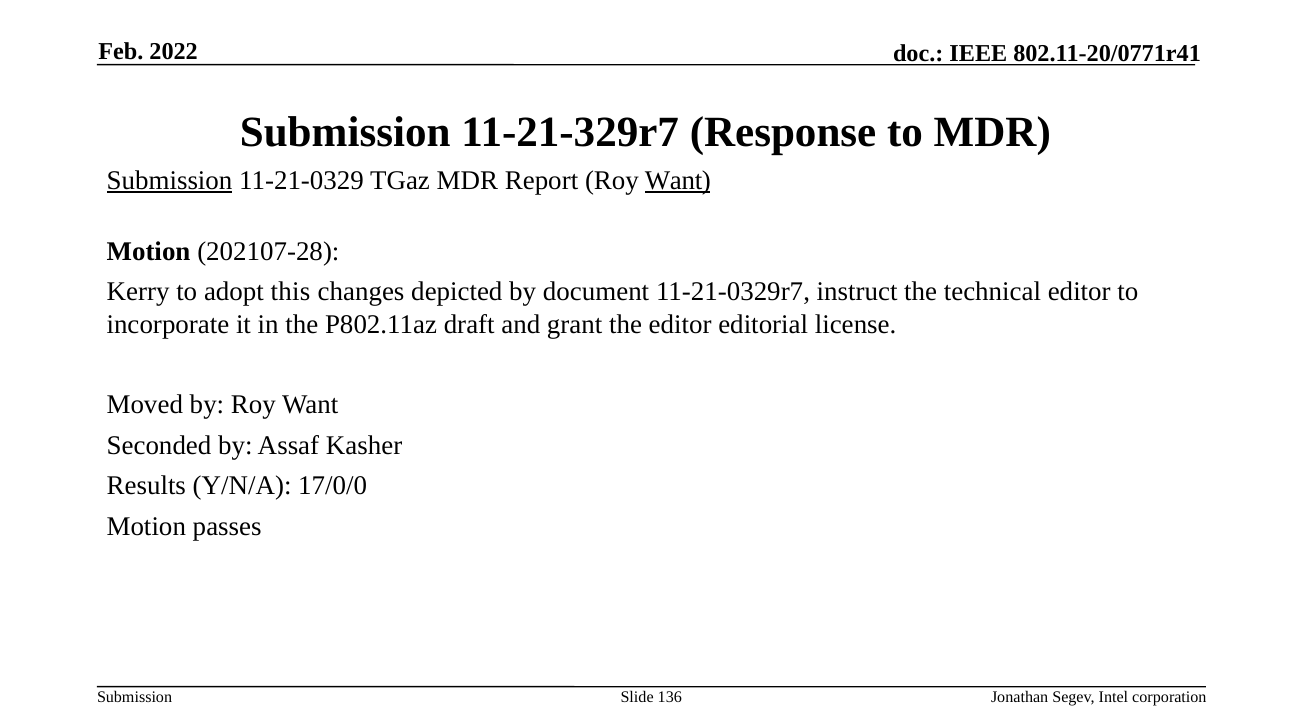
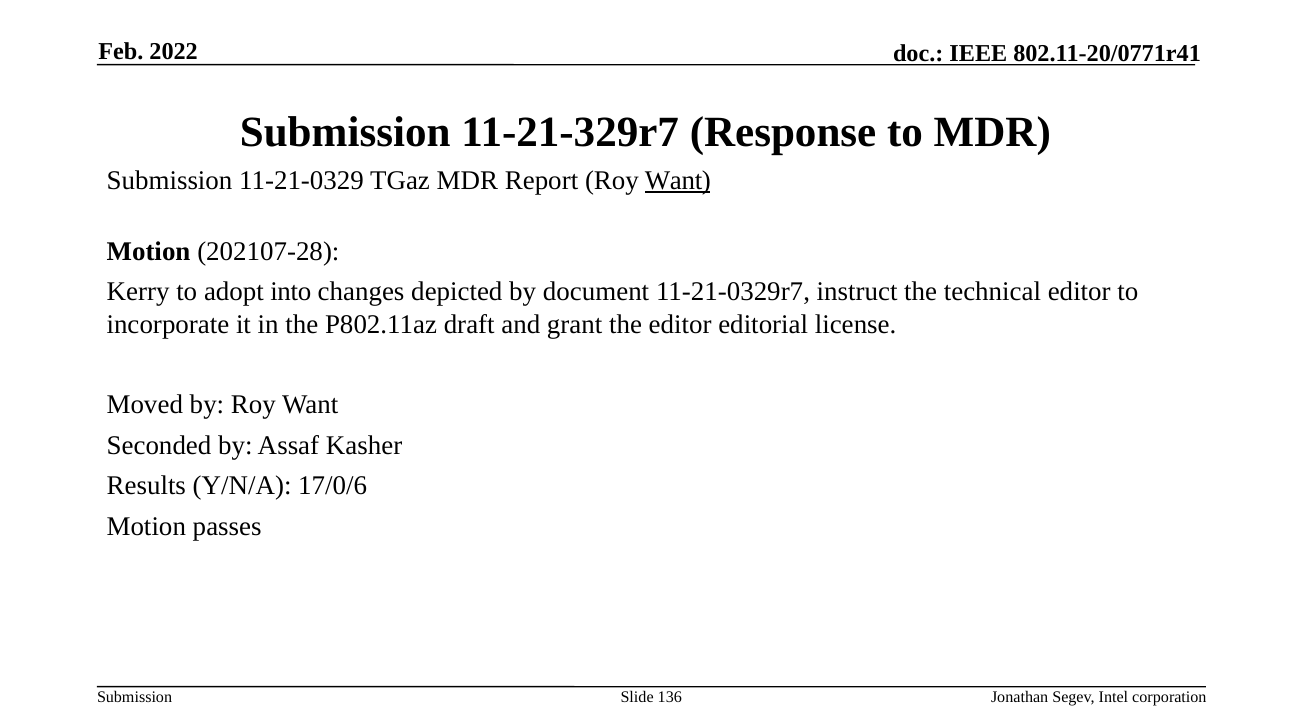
Submission at (170, 180) underline: present -> none
this: this -> into
17/0/0: 17/0/0 -> 17/0/6
